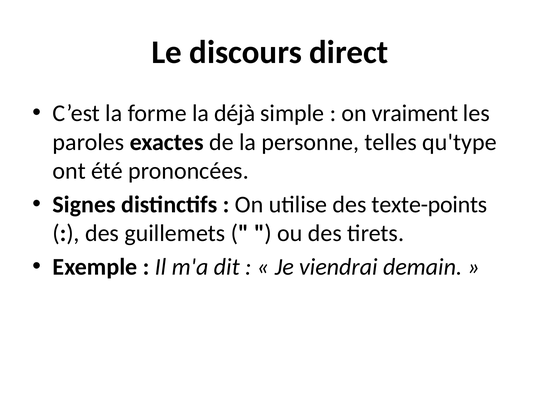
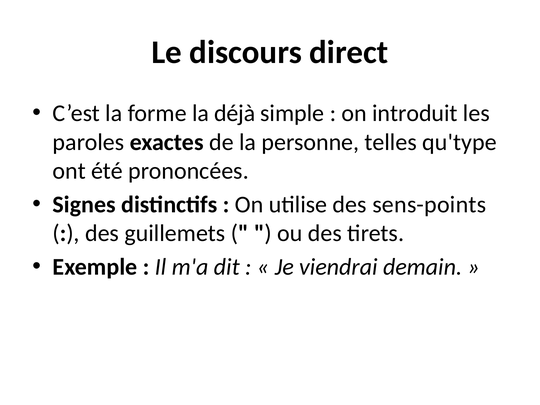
vraiment: vraiment -> introduit
texte-points: texte-points -> sens-points
